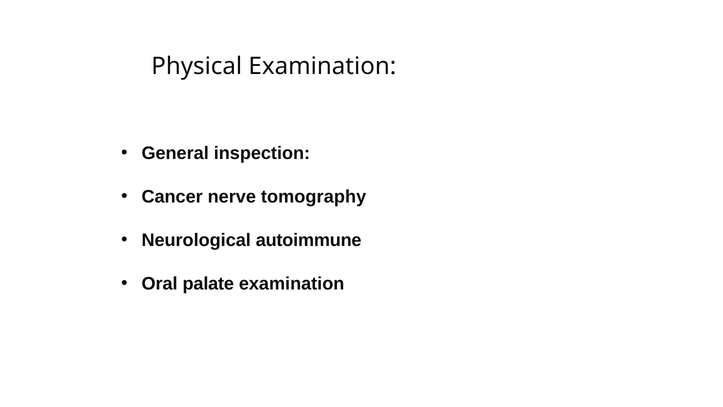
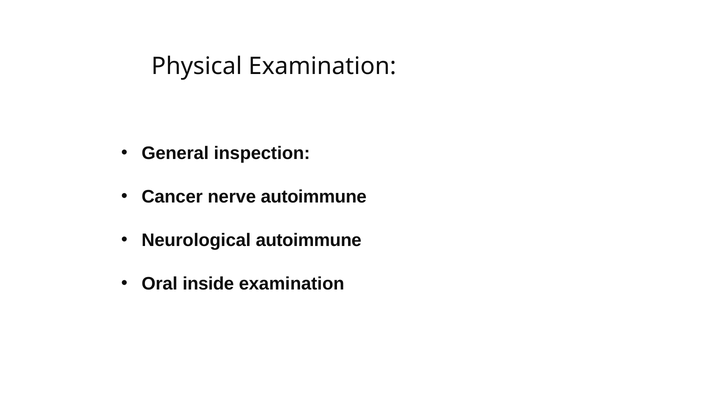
nerve tomography: tomography -> autoimmune
palate: palate -> inside
